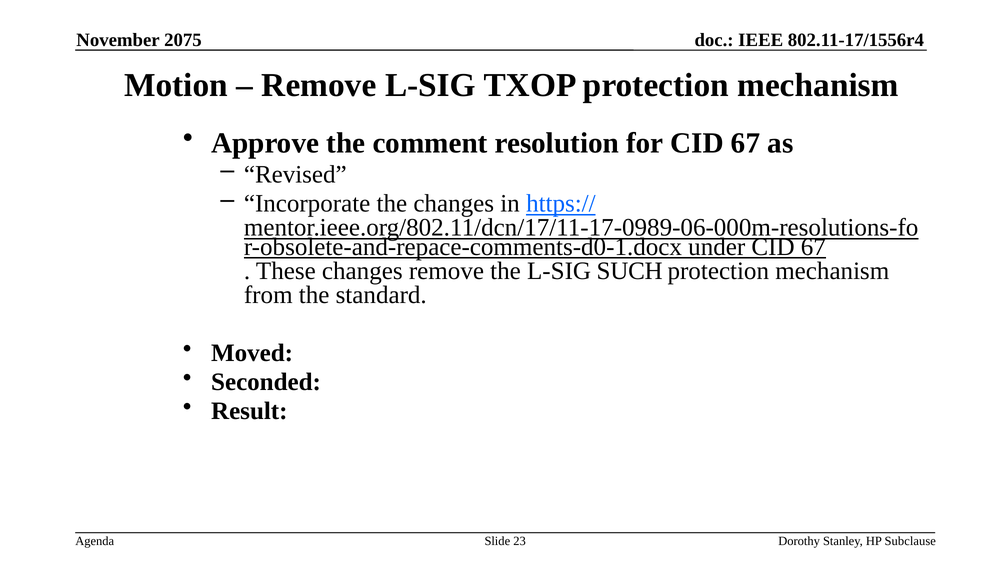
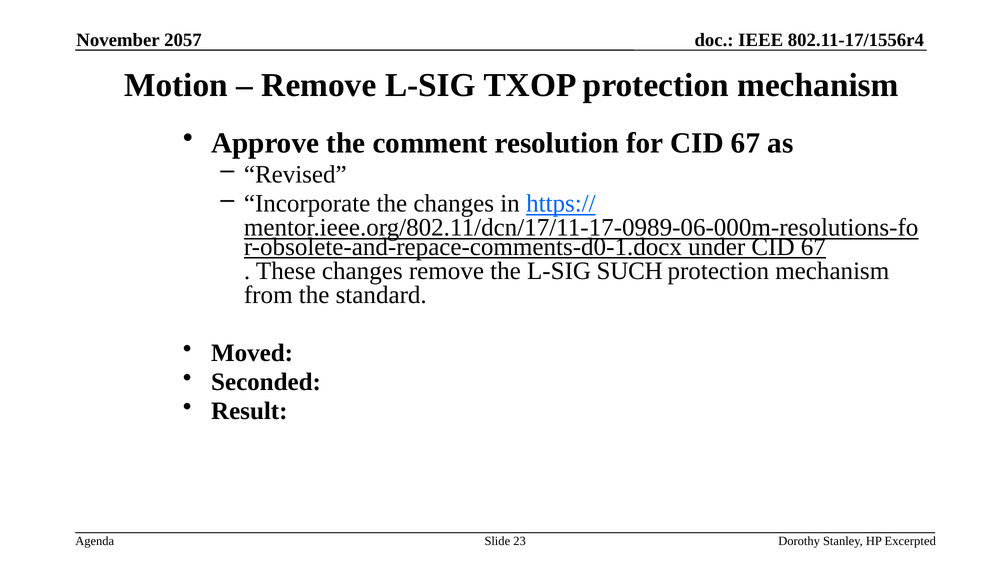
2075: 2075 -> 2057
Subclause: Subclause -> Excerpted
